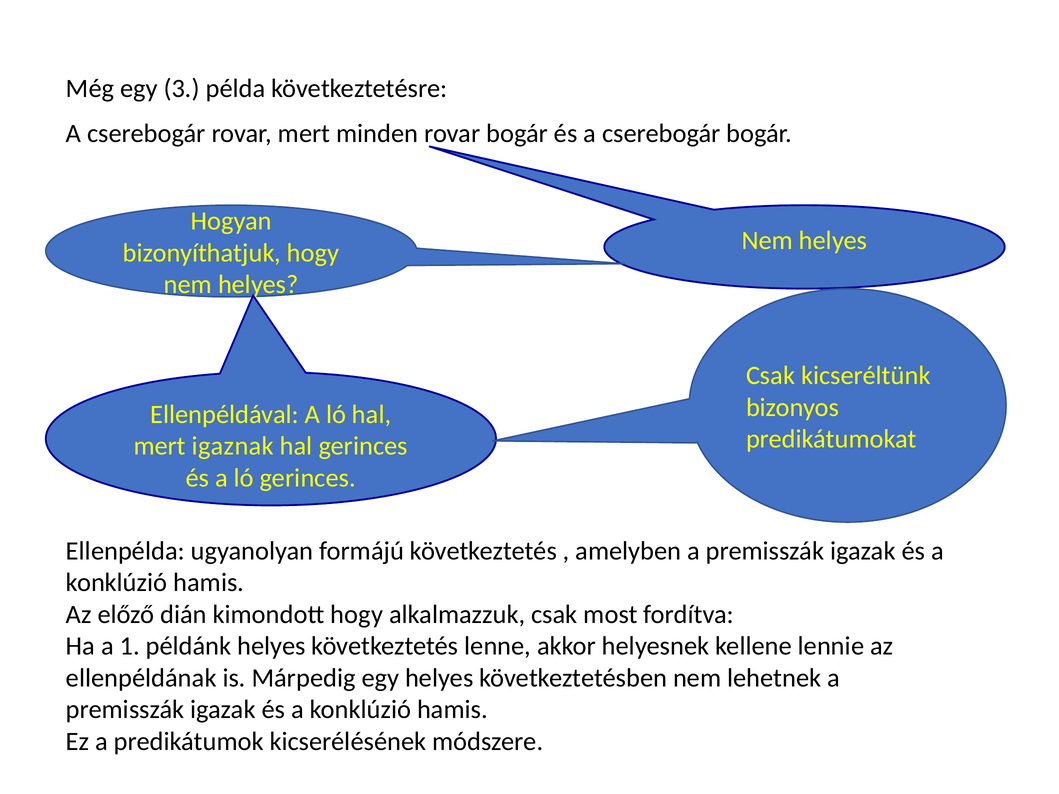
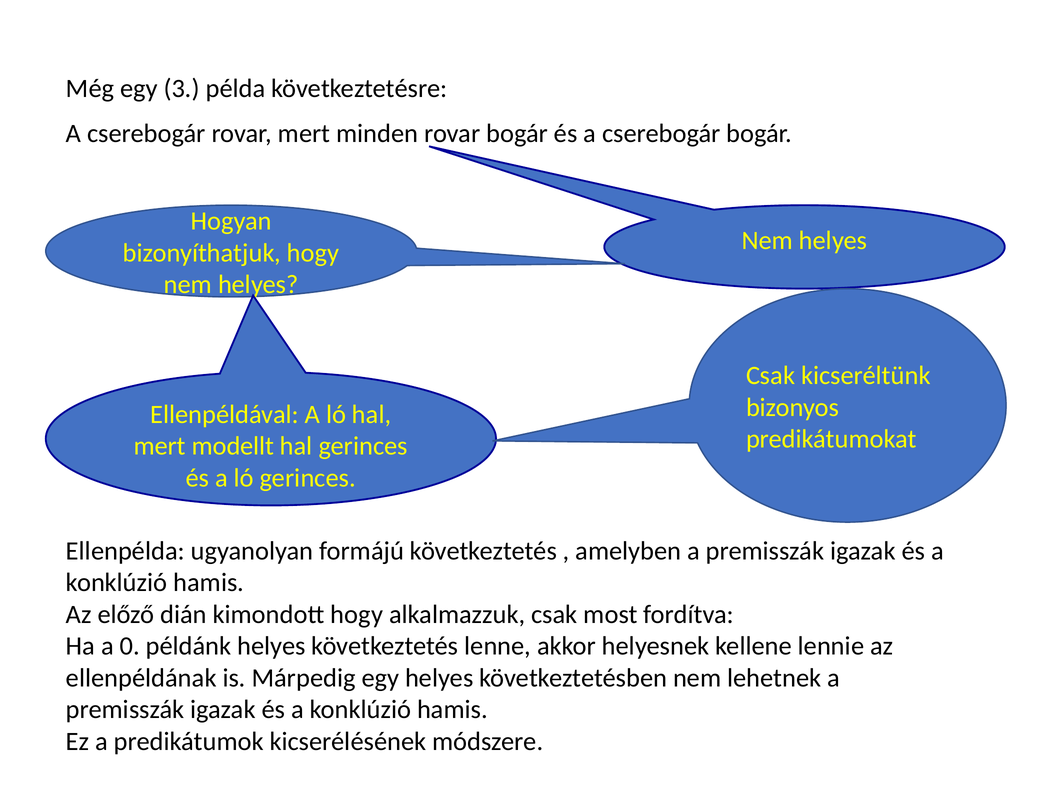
igaznak: igaznak -> modellt
1: 1 -> 0
